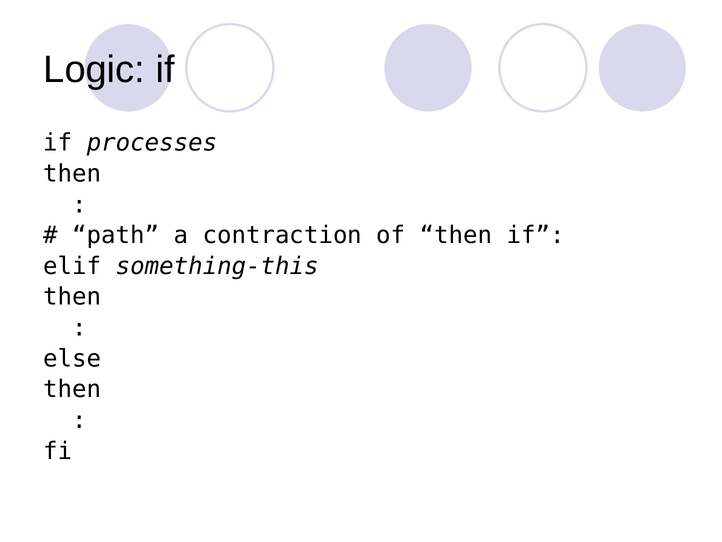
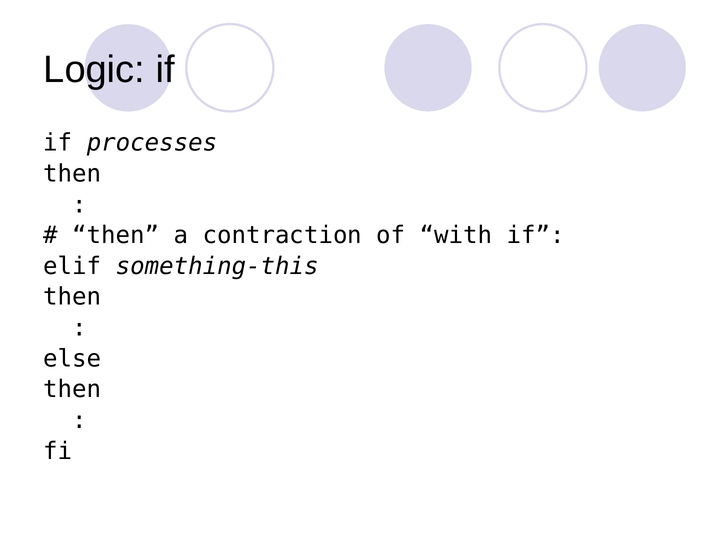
path at (116, 235): path -> then
of then: then -> with
